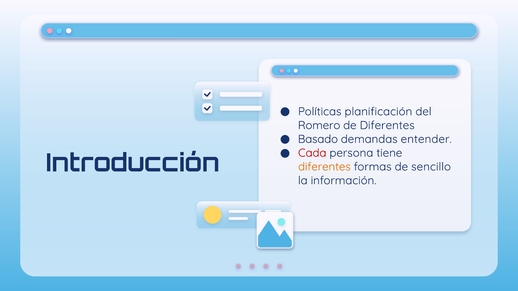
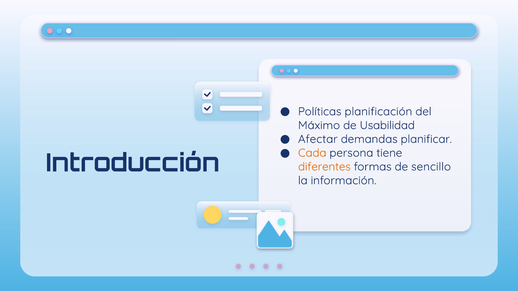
Romero: Romero -> Máximo
de Diferentes: Diferentes -> Usabilidad
Basado: Basado -> Afectar
entender: entender -> planificar
Cada colour: red -> orange
